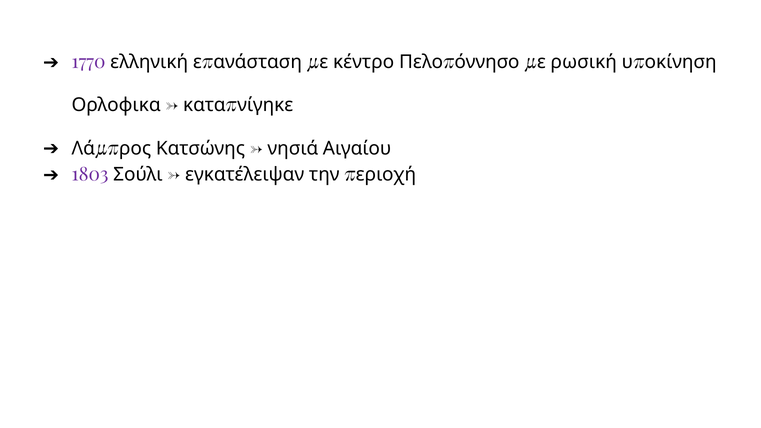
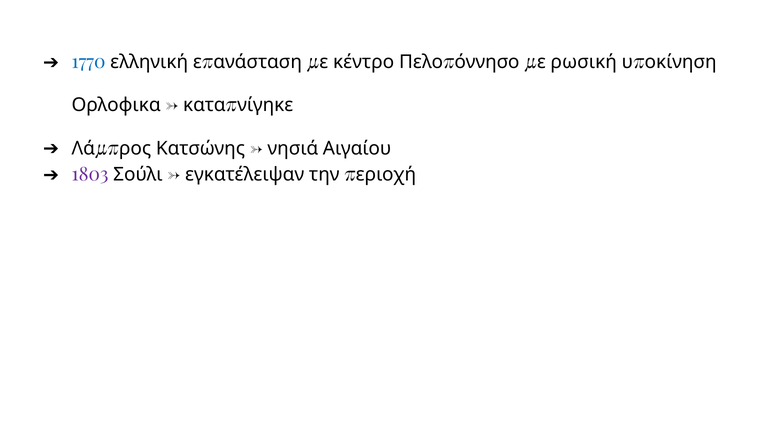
1770 colour: purple -> blue
